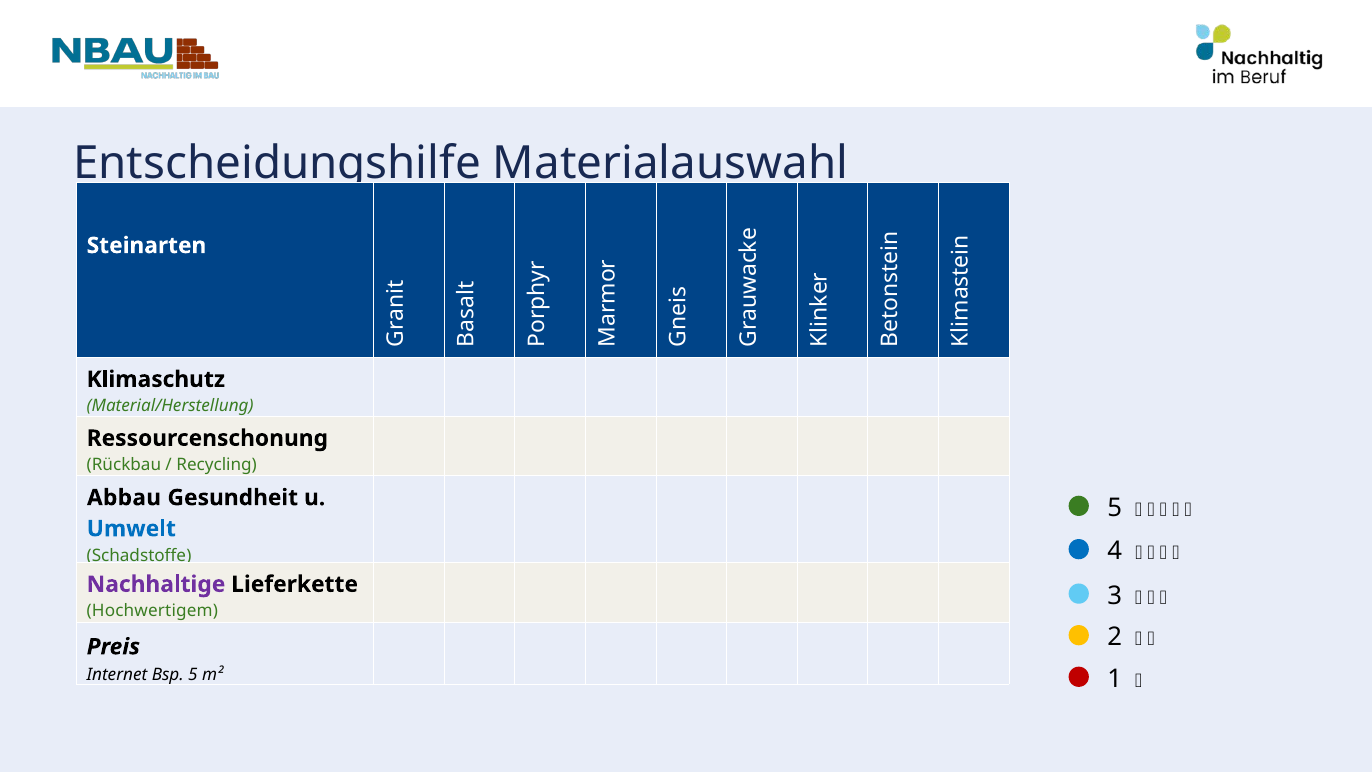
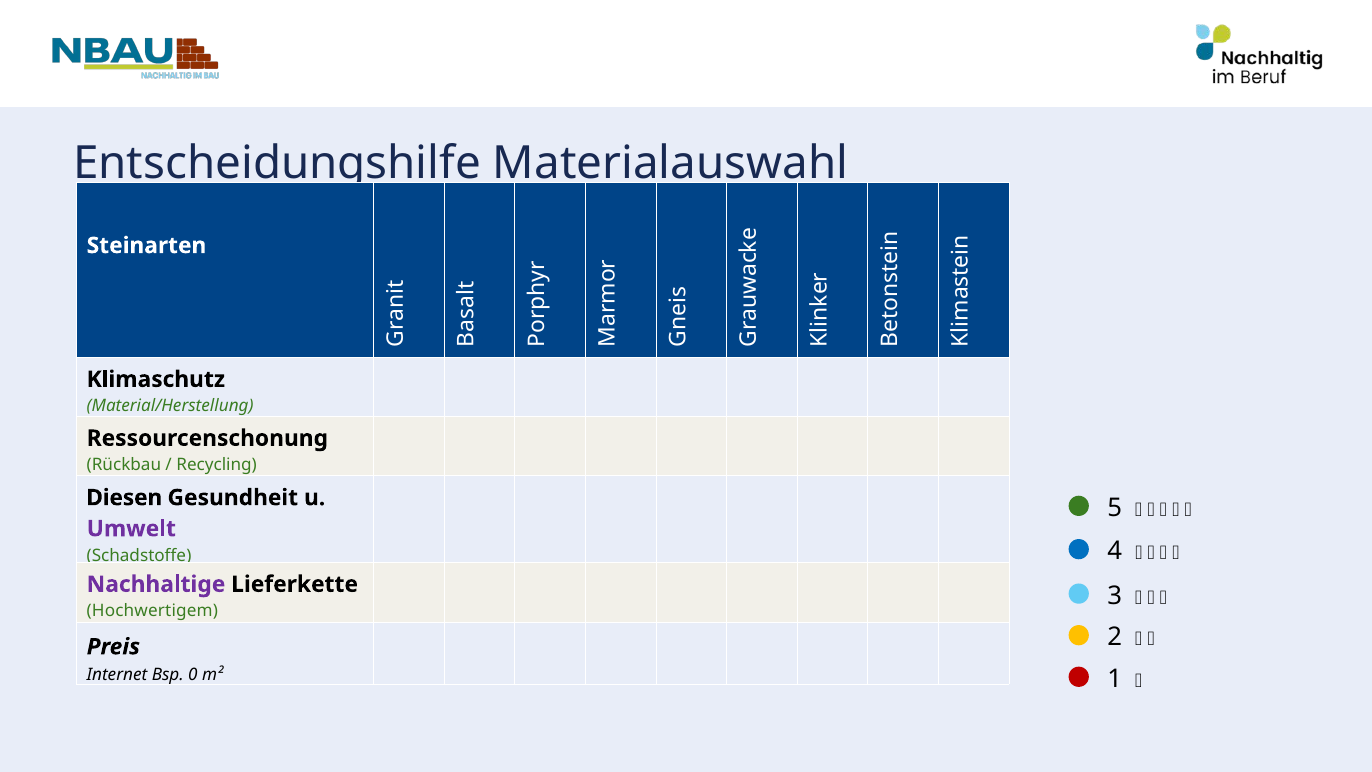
Abbau: Abbau -> Diesen
Umwelt colour: blue -> purple
Bsp 5: 5 -> 0
